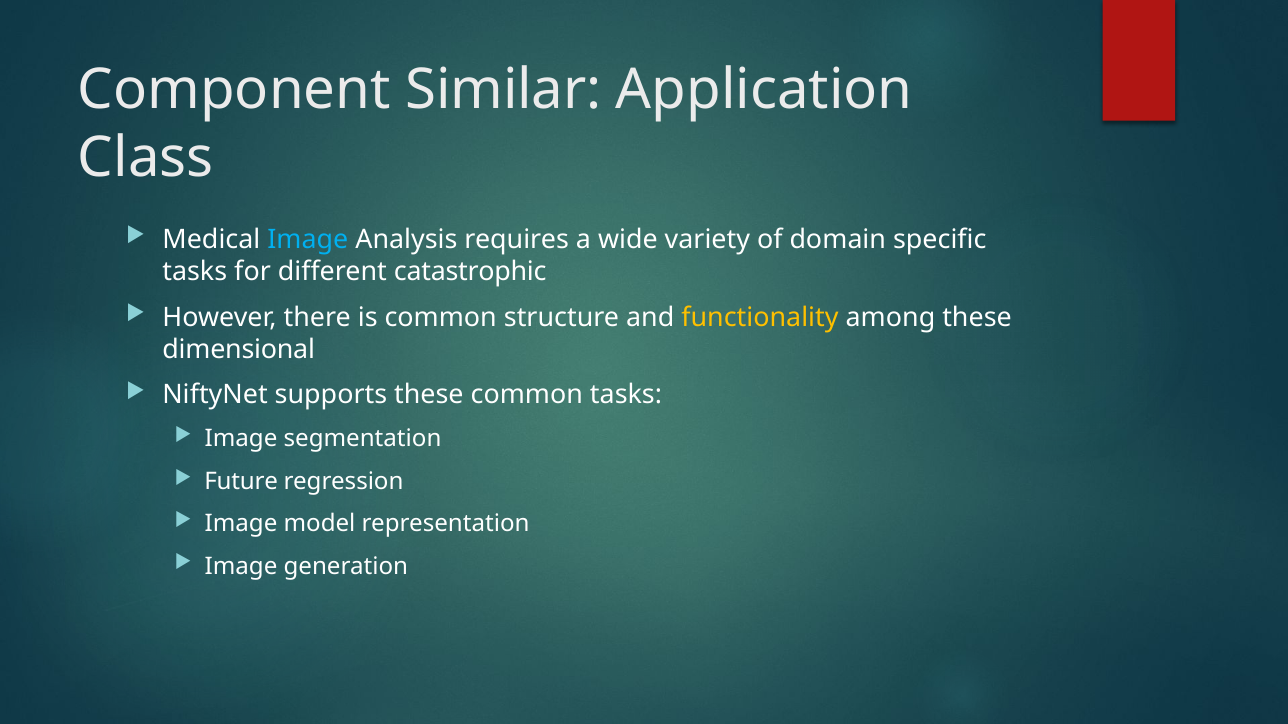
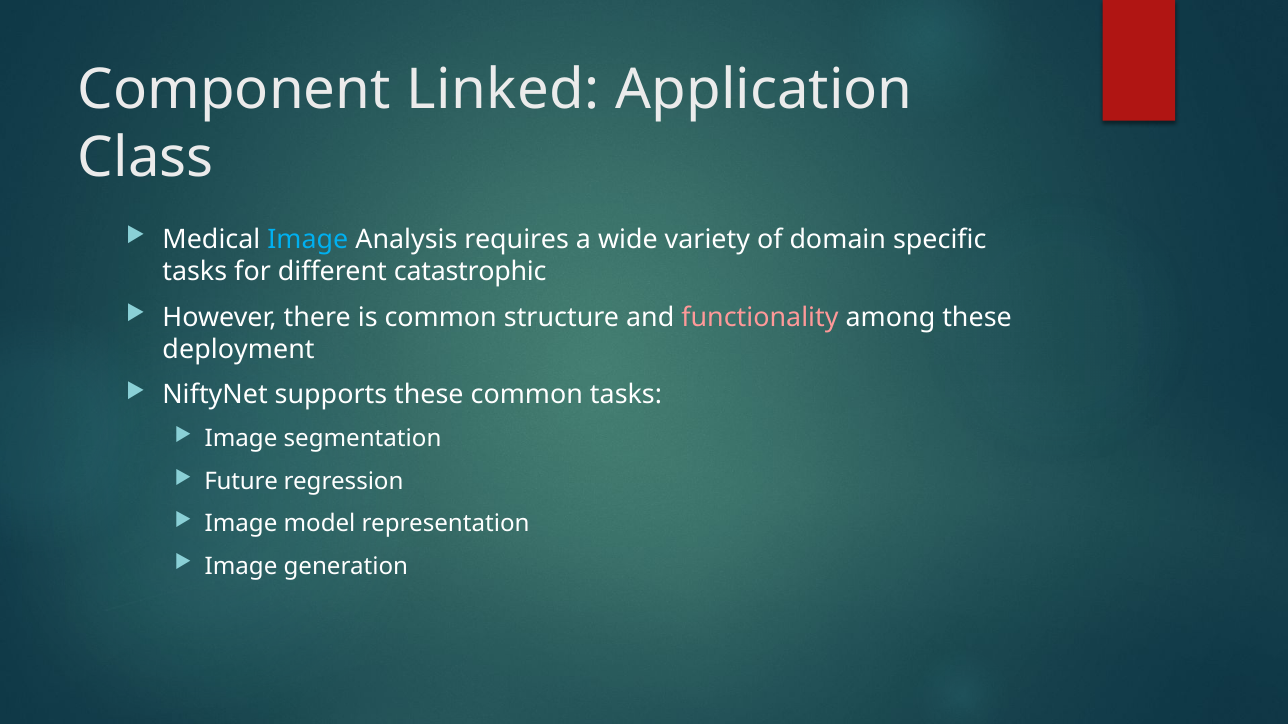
Similar: Similar -> Linked
functionality colour: yellow -> pink
dimensional: dimensional -> deployment
